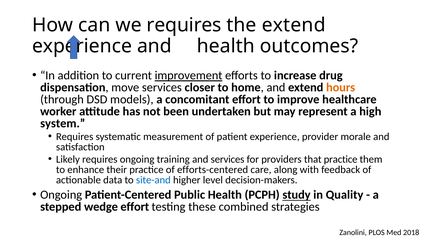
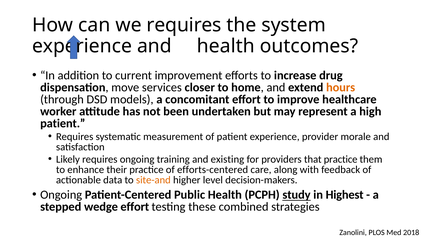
the extend: extend -> system
improvement underline: present -> none
system at (63, 124): system -> patient
and services: services -> existing
site-and colour: blue -> orange
Quality: Quality -> Highest
